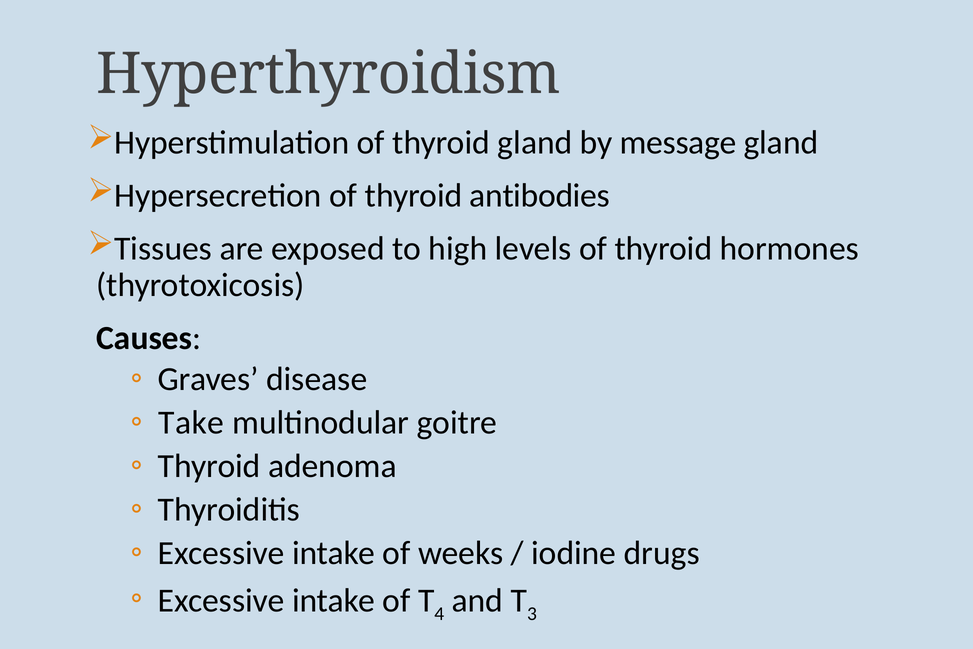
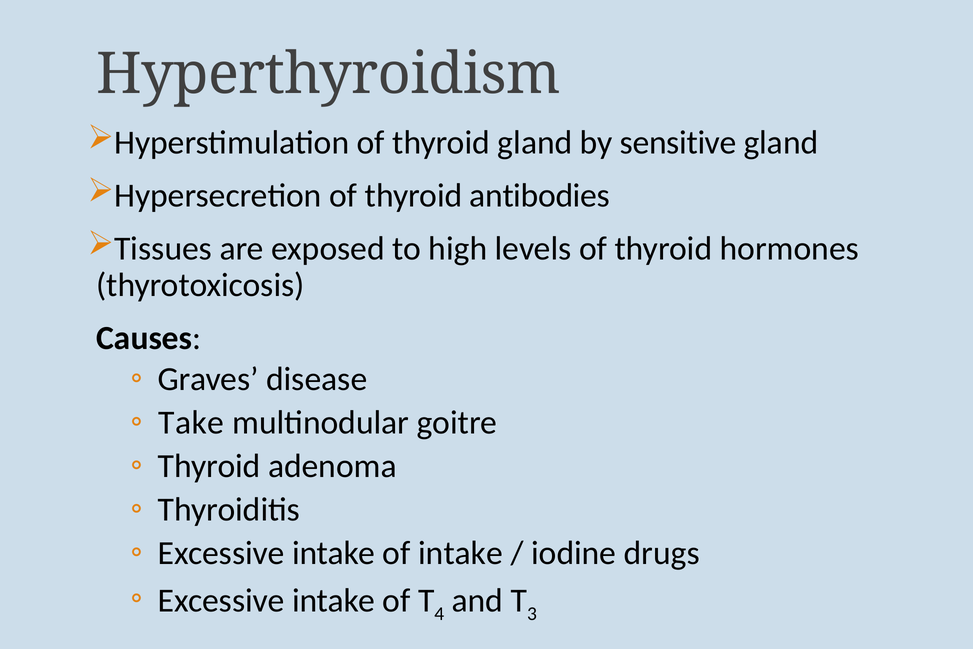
message: message -> sensitive
of weeks: weeks -> intake
